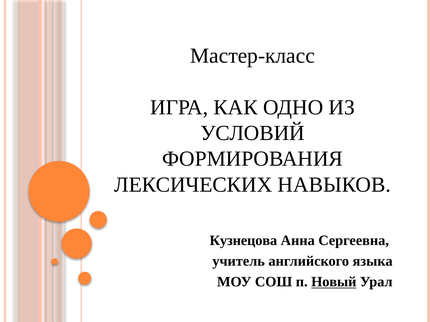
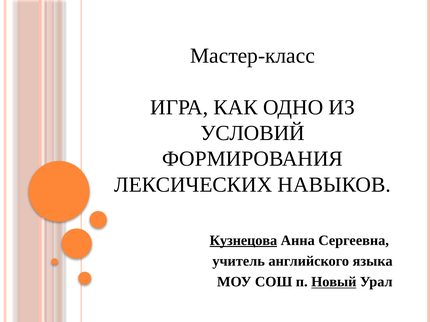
Кузнецова underline: none -> present
